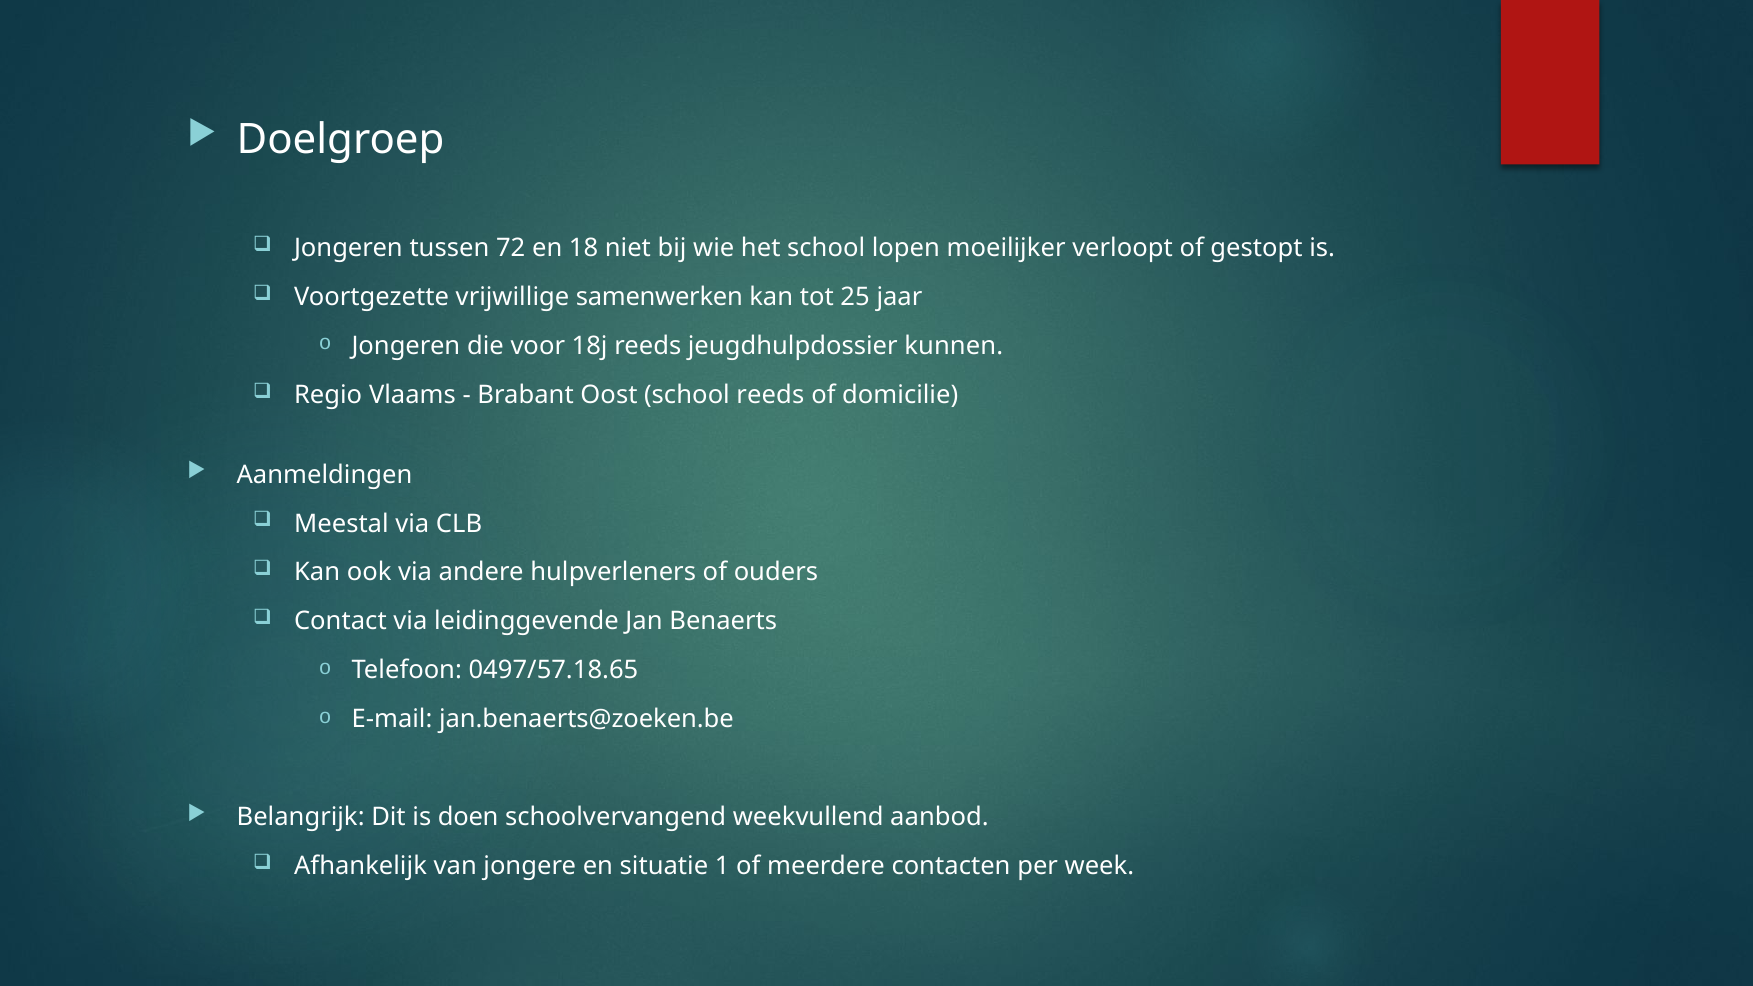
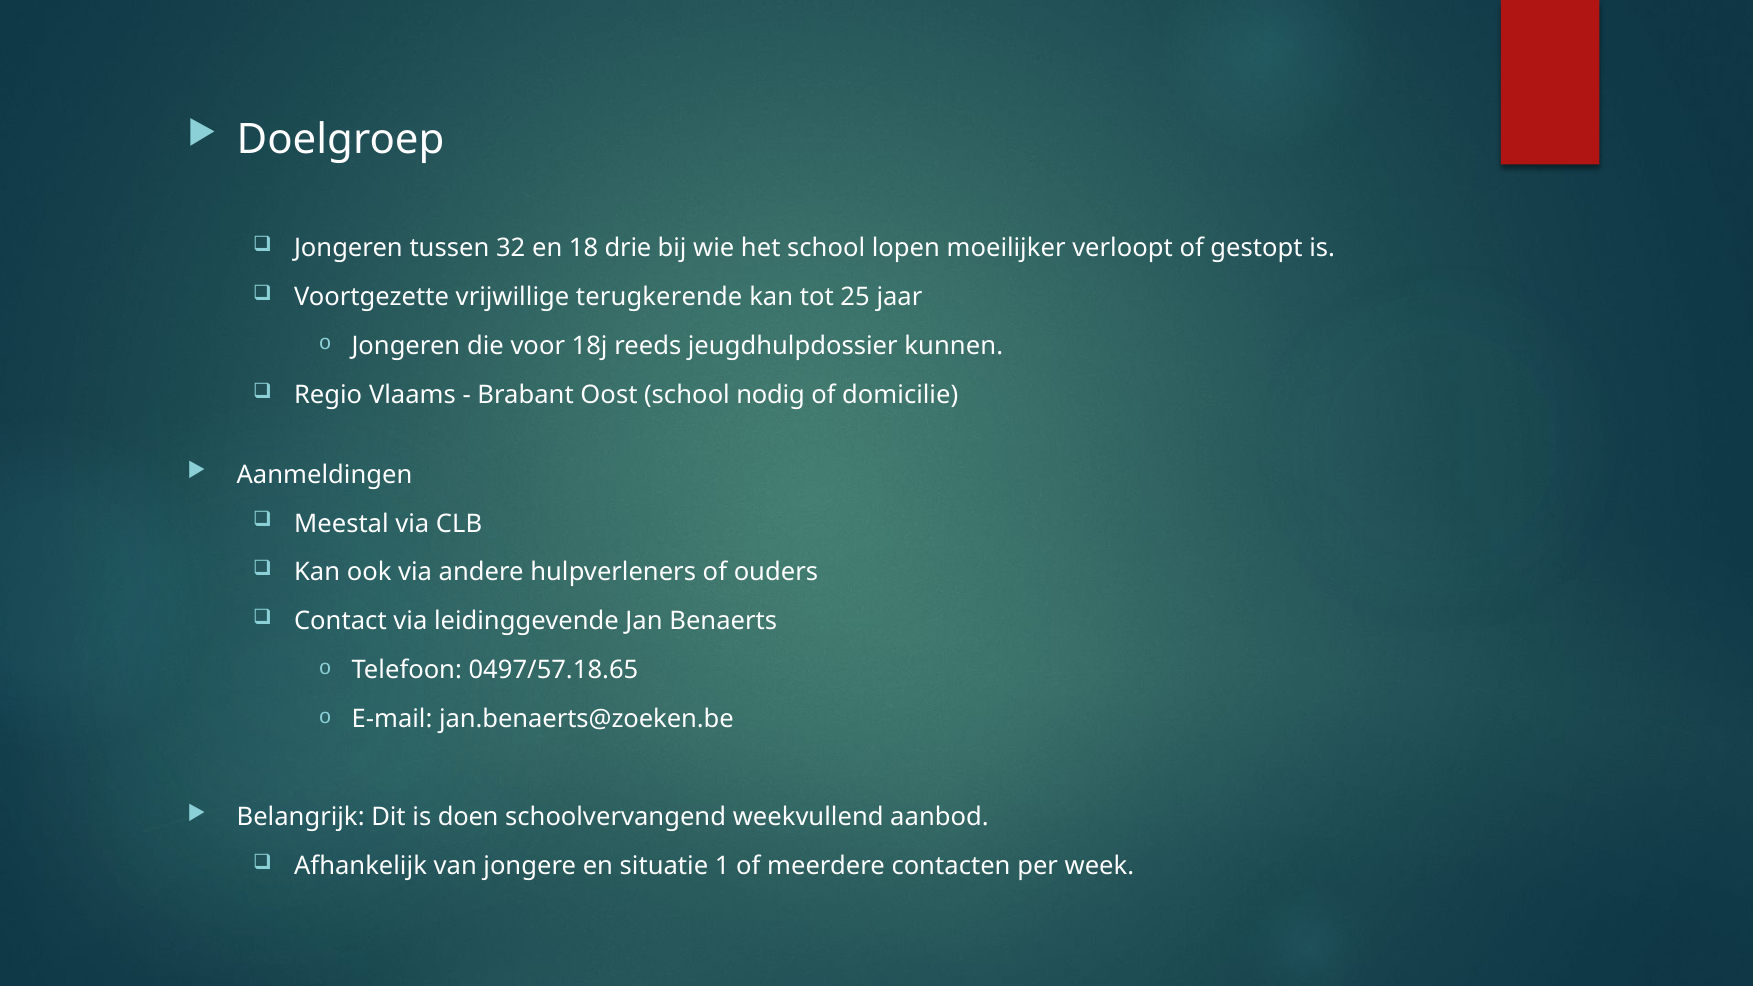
72: 72 -> 32
niet: niet -> drie
samenwerken: samenwerken -> terugkerende
school reeds: reeds -> nodig
